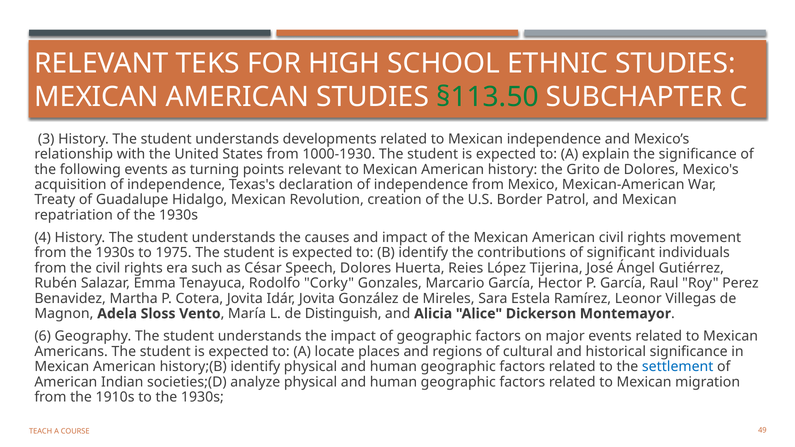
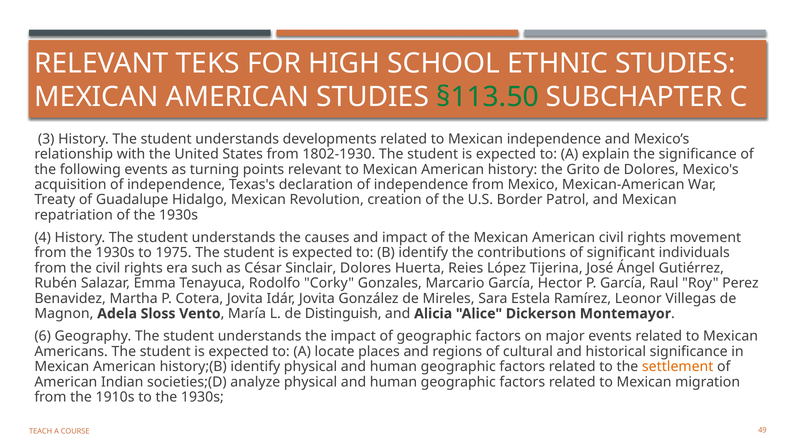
1000-1930: 1000-1930 -> 1802-1930
Speech: Speech -> Sinclair
settlement colour: blue -> orange
